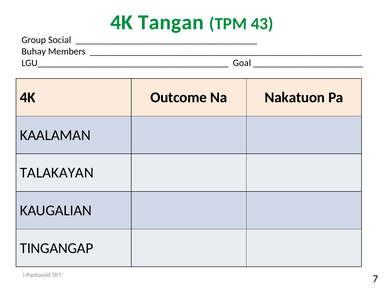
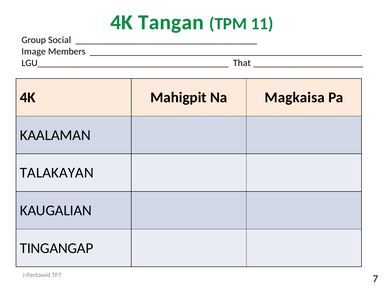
43: 43 -> 11
Buhay: Buhay -> Image
Goal: Goal -> That
Outcome: Outcome -> Mahigpit
Nakatuon: Nakatuon -> Magkaisa
